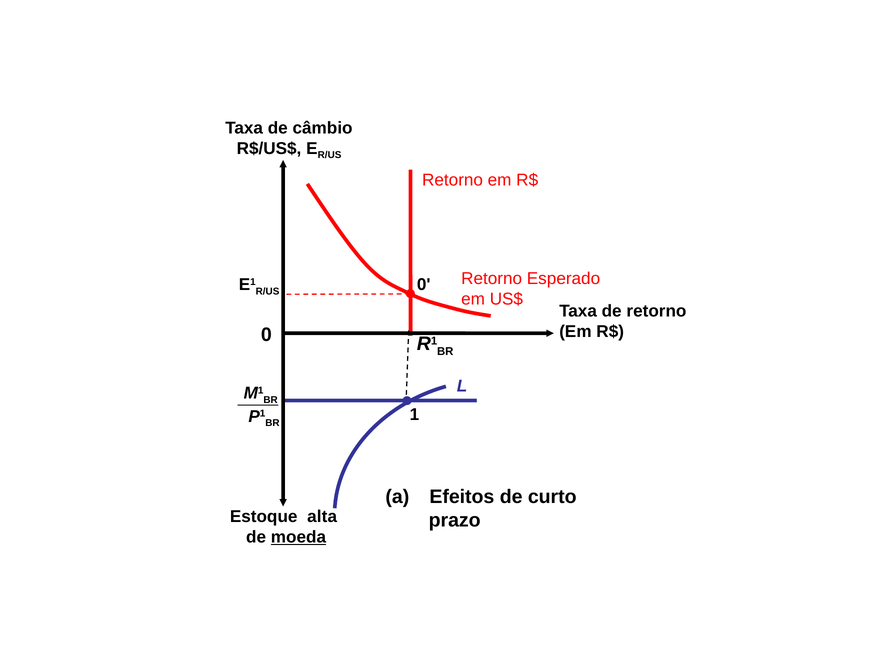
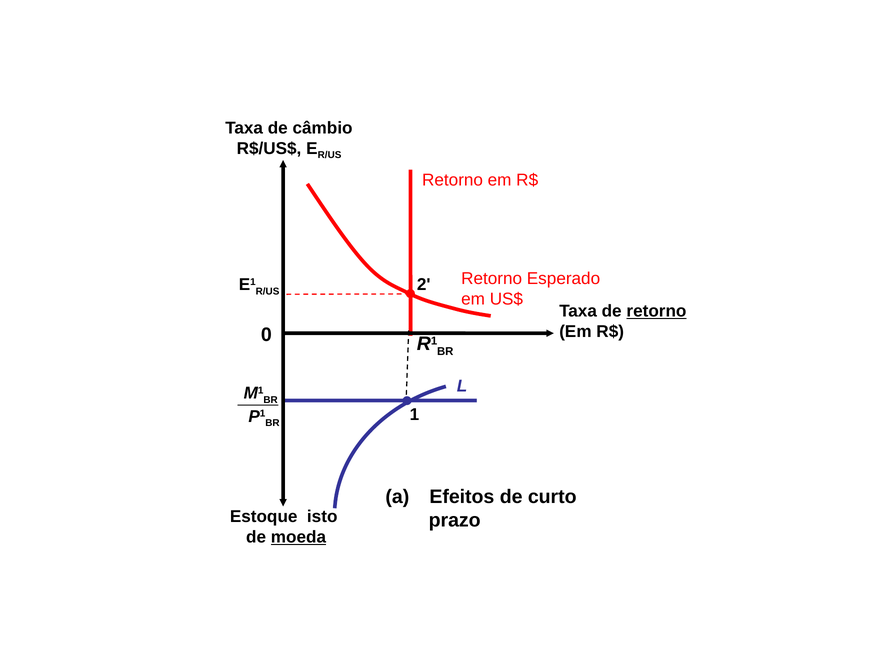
0 at (424, 285): 0 -> 2
retorno at (656, 311) underline: none -> present
alta: alta -> isto
